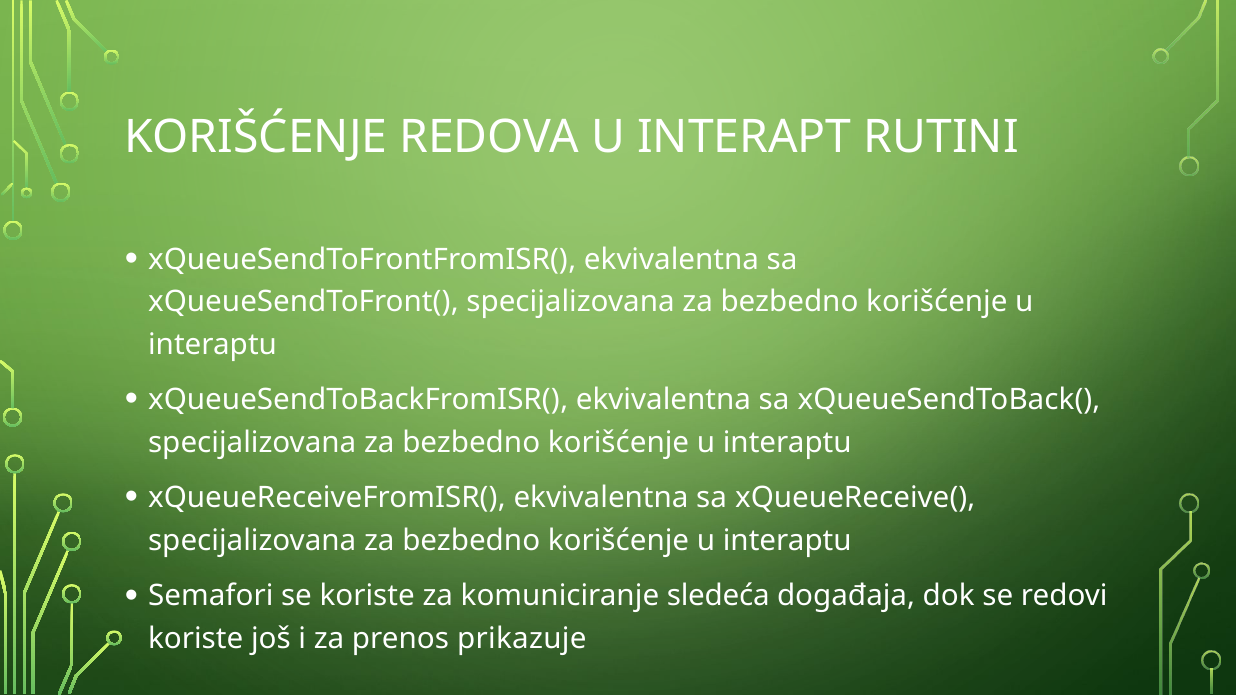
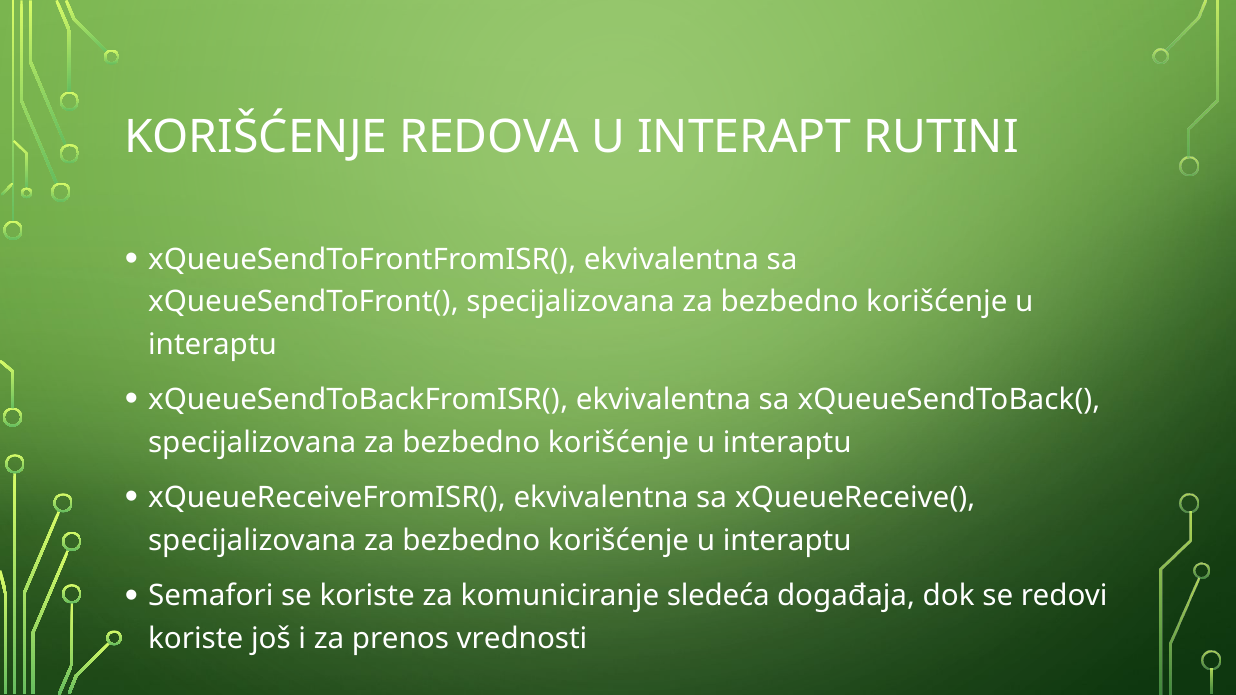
prikazuje: prikazuje -> vrednosti
